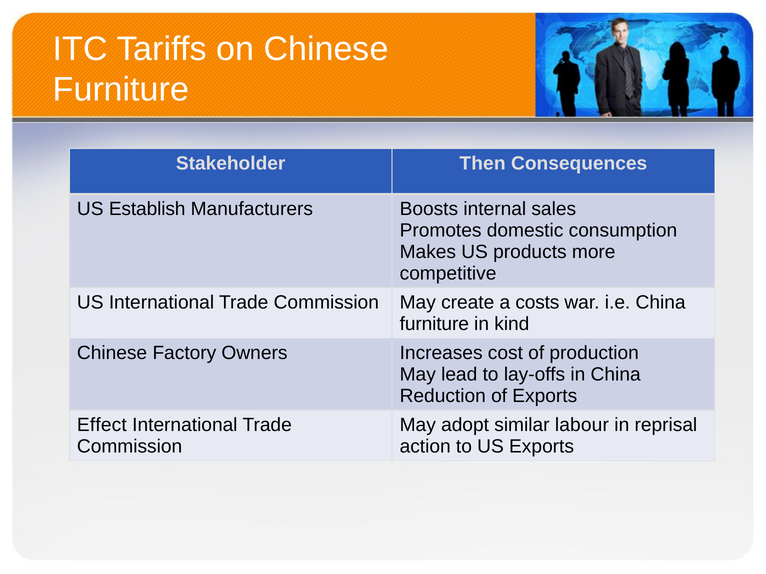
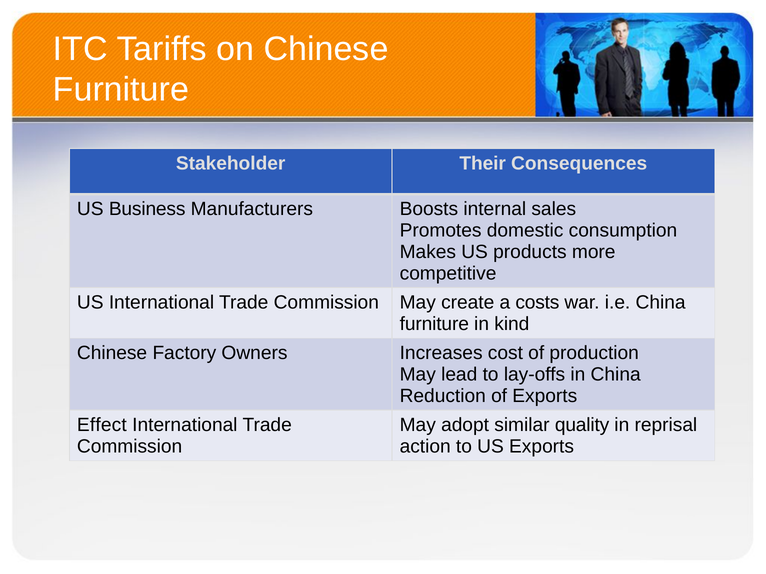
Then: Then -> Their
Establish: Establish -> Business
labour: labour -> quality
